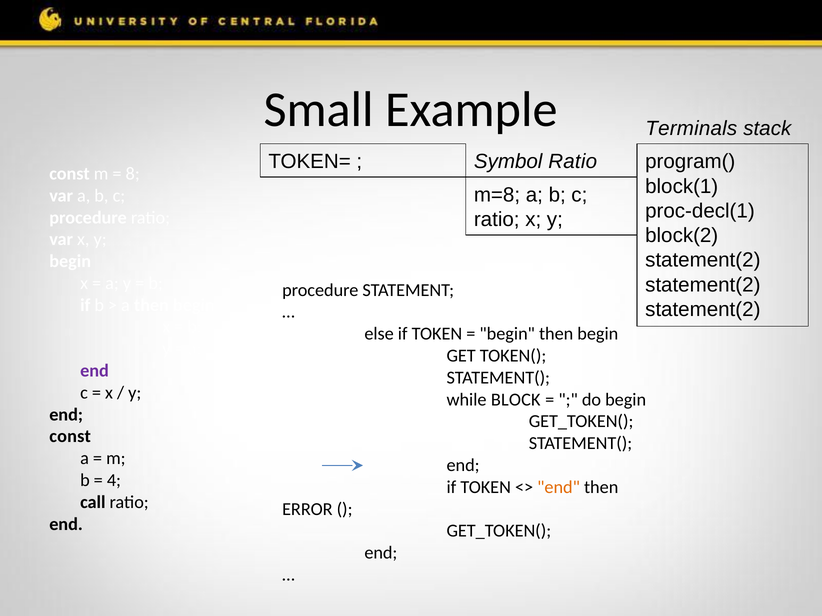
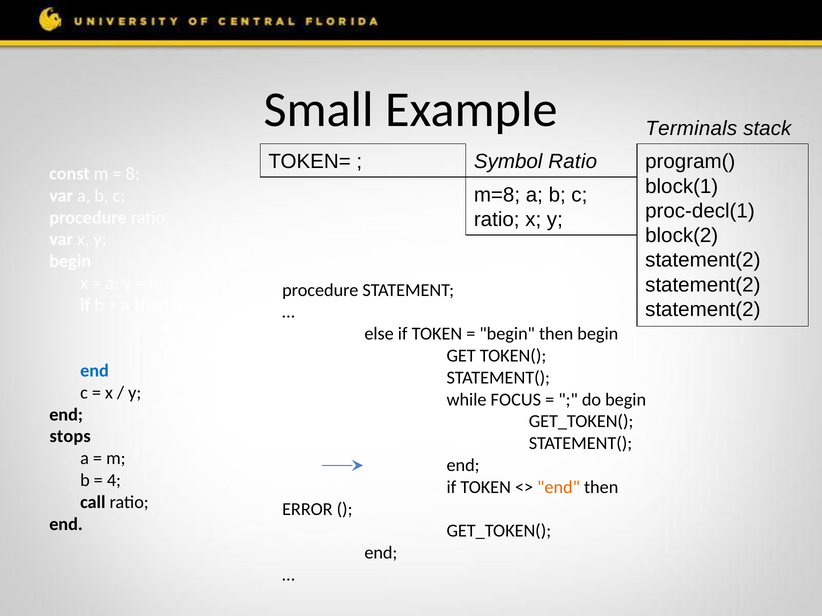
end at (94, 371) colour: purple -> blue
BLOCK: BLOCK -> FOCUS
const at (70, 437): const -> stops
